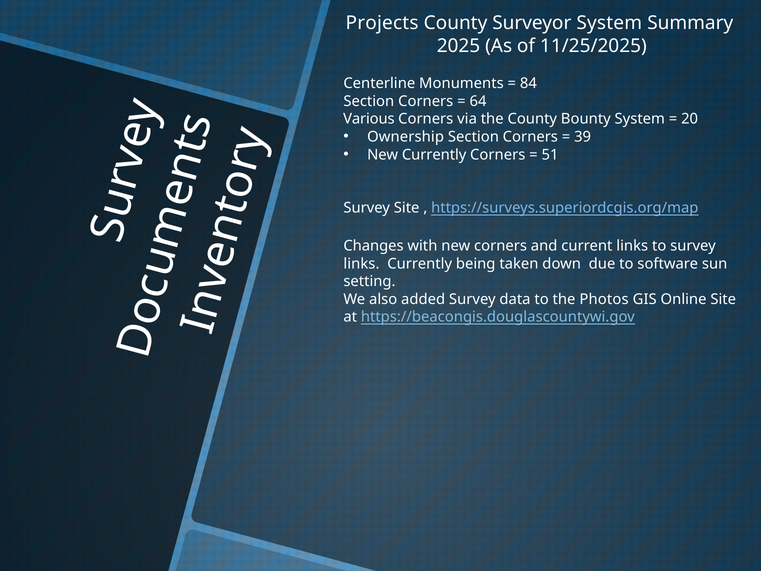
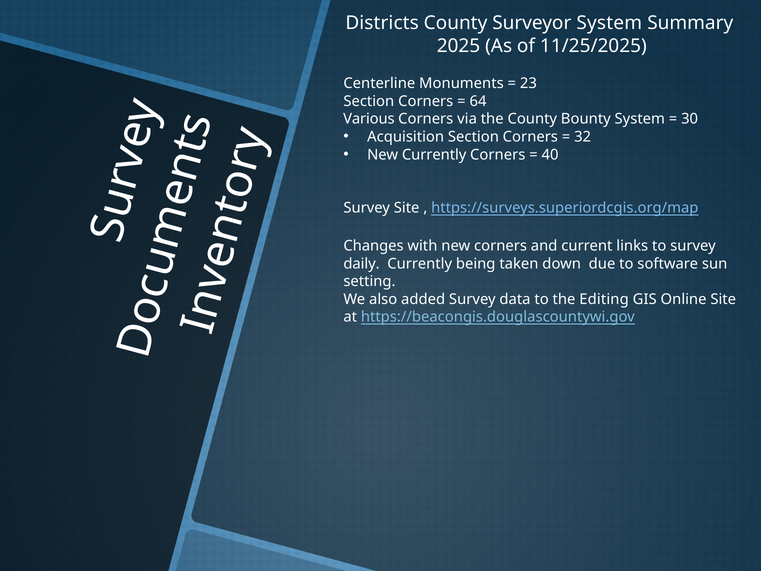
Projects: Projects -> Districts
84: 84 -> 23
20: 20 -> 30
Ownership: Ownership -> Acquisition
39: 39 -> 32
51: 51 -> 40
links at (361, 264): links -> daily
Photos: Photos -> Editing
